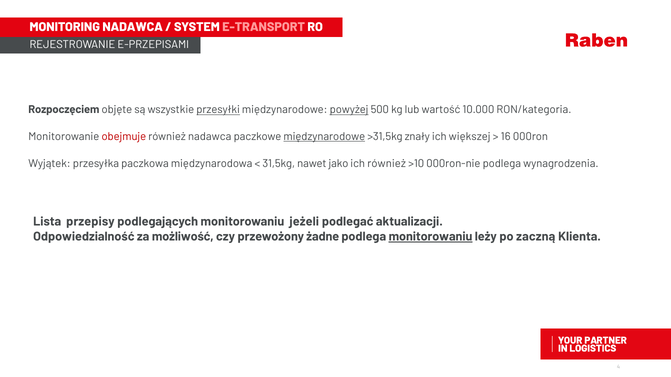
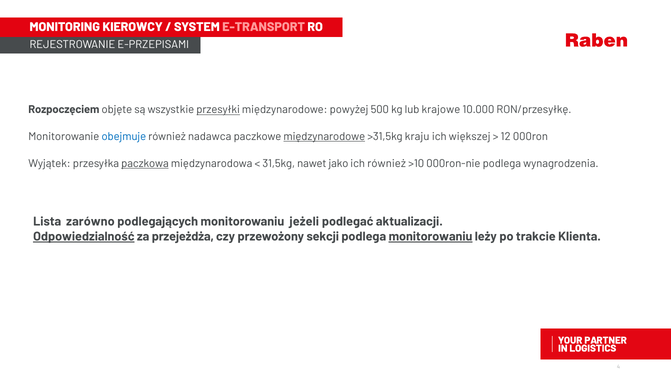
MONITORING NADAWCA: NADAWCA -> KIEROWCY
powyżej underline: present -> none
wartość: wartość -> krajowe
RON/kategoria: RON/kategoria -> RON/przesyłkę
obejmuje colour: red -> blue
znały: znały -> kraju
16: 16 -> 12
paczkowa underline: none -> present
przepisy: przepisy -> zarówno
Odpowiedzialność underline: none -> present
możliwość: możliwość -> przejeżdża
żadne: żadne -> sekcji
zaczną: zaczną -> trakcie
